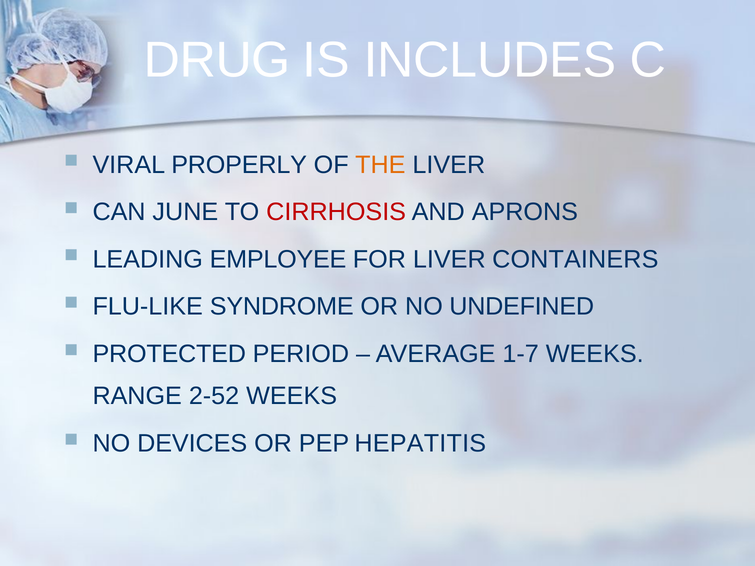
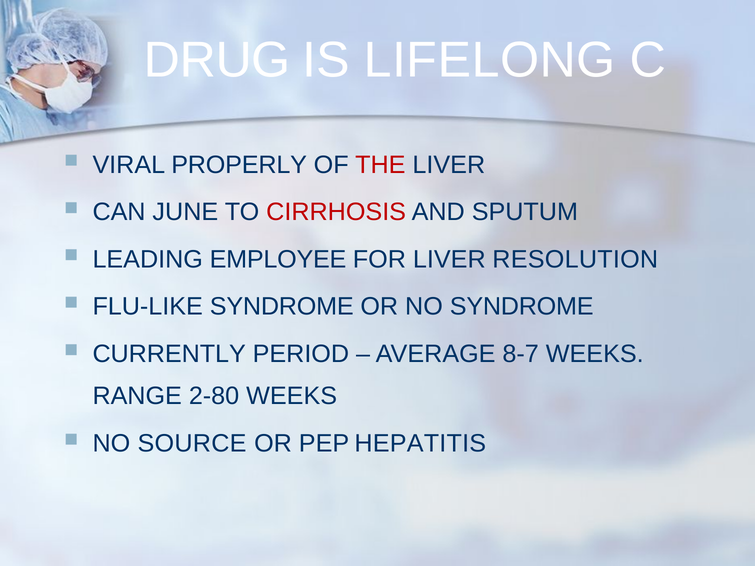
INCLUDES: INCLUDES -> LIFELONG
THE colour: orange -> red
APRONS: APRONS -> SPUTUM
CONTAINERS: CONTAINERS -> RESOLUTION
NO UNDEFINED: UNDEFINED -> SYNDROME
PROTECTED: PROTECTED -> CURRENTLY
1-7: 1-7 -> 8-7
2-52: 2-52 -> 2-80
DEVICES: DEVICES -> SOURCE
